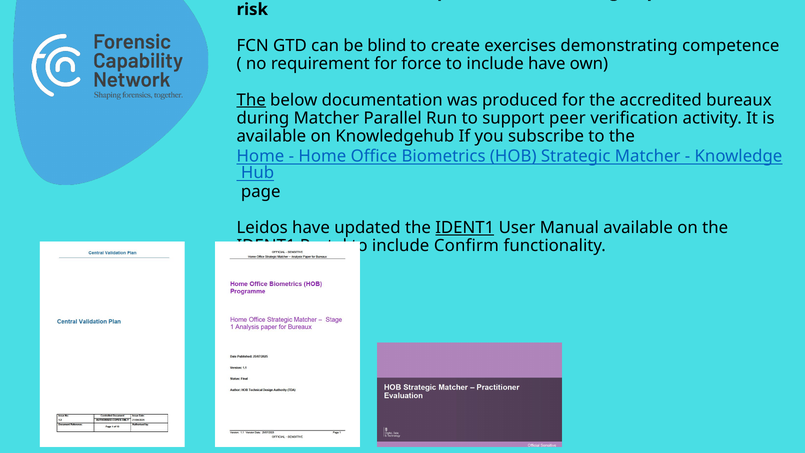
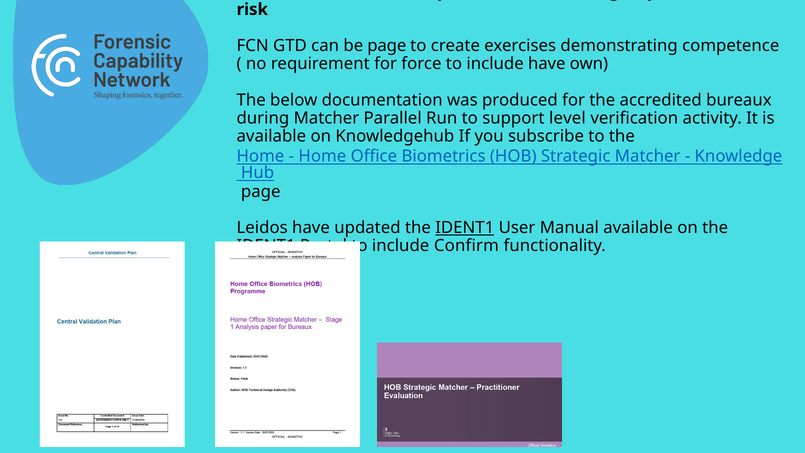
be blind: blind -> page
The at (251, 100) underline: present -> none
peer: peer -> level
